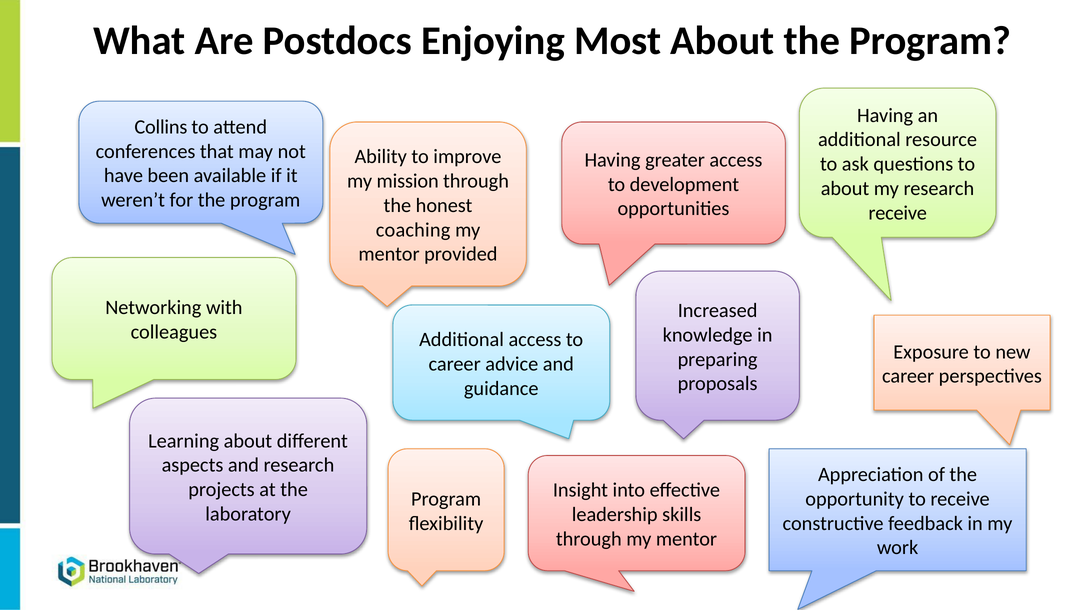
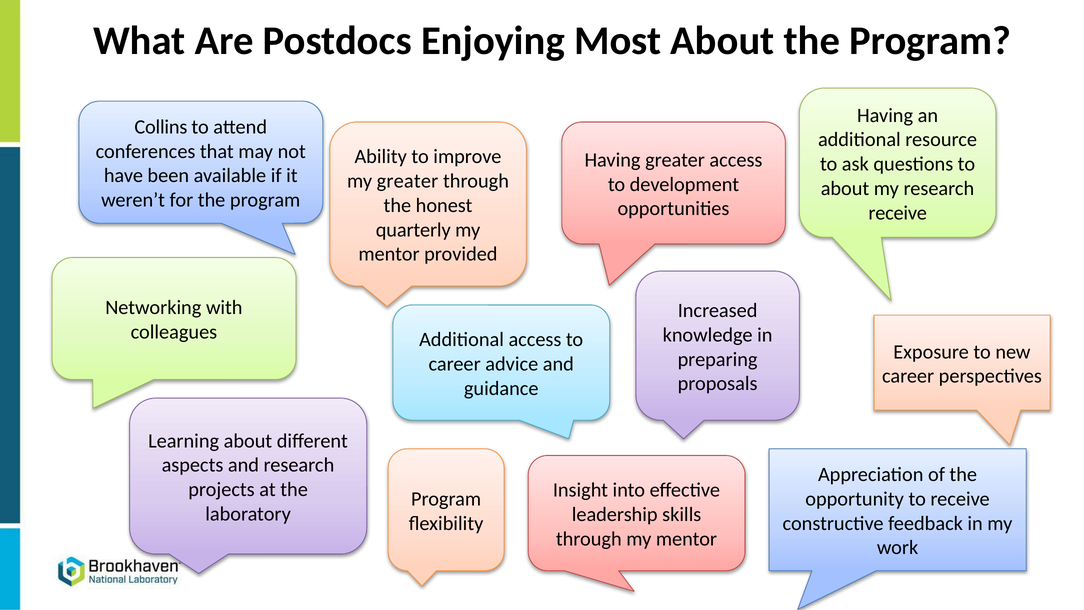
my mission: mission -> greater
coaching: coaching -> quarterly
